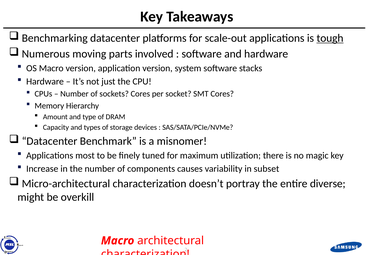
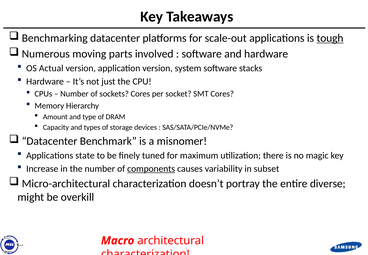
OS Macro: Macro -> Actual
most: most -> state
components underline: none -> present
